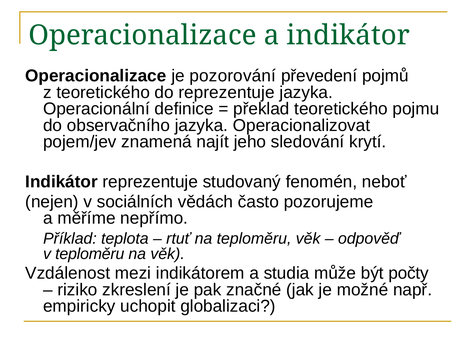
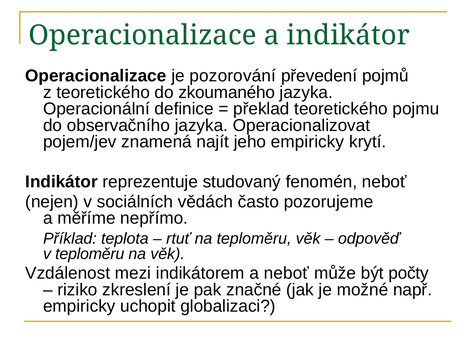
do reprezentuje: reprezentuje -> zkoumaného
jeho sledování: sledování -> empiricky
a studia: studia -> neboť
